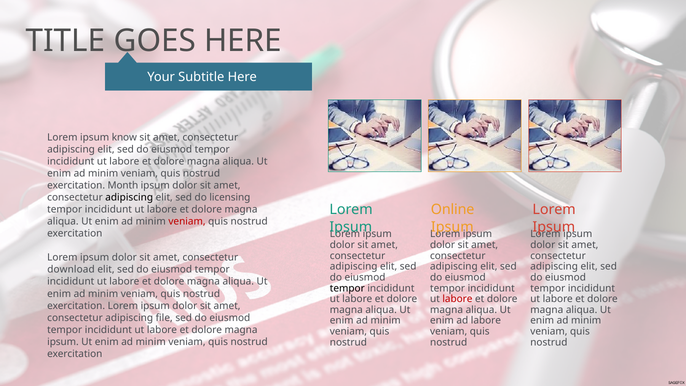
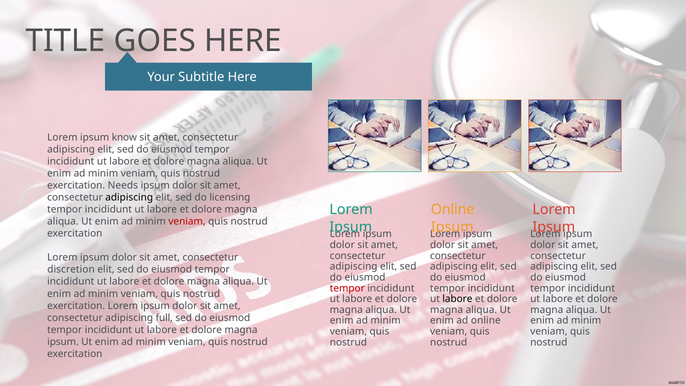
Month: Month -> Needs
download: download -> discretion
tempor at (347, 288) colour: black -> red
labore at (457, 299) colour: red -> black
file: file -> full
ad labore: labore -> online
